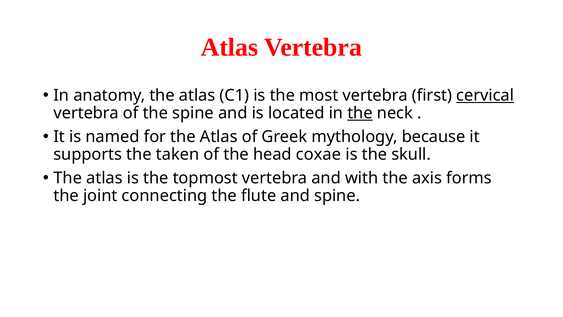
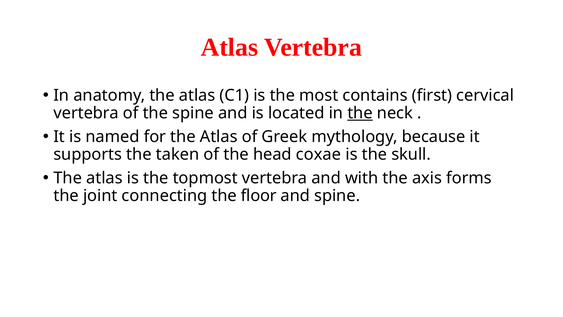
most vertebra: vertebra -> contains
cervical underline: present -> none
flute: flute -> floor
